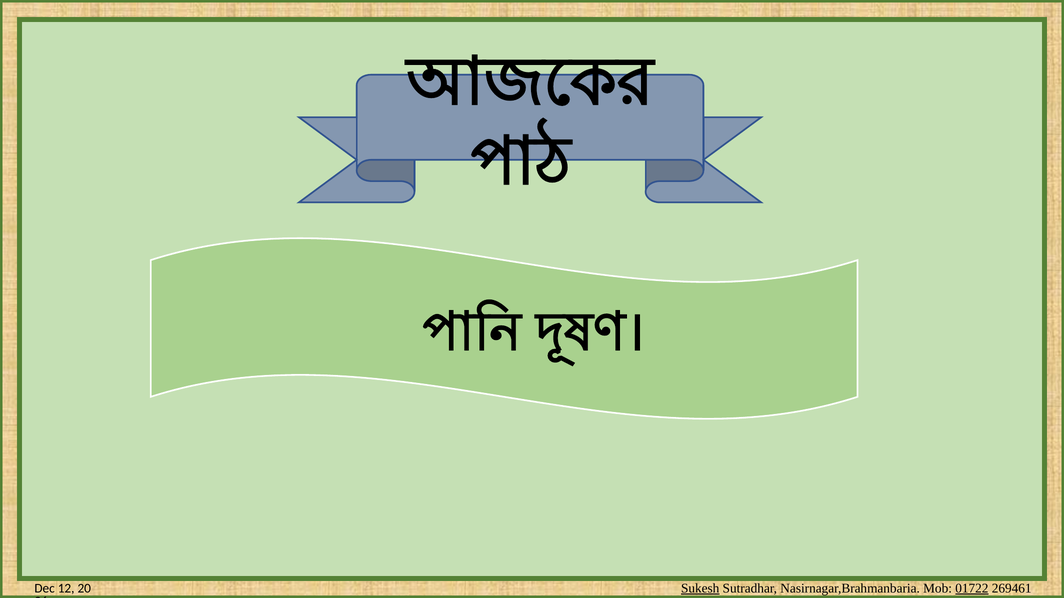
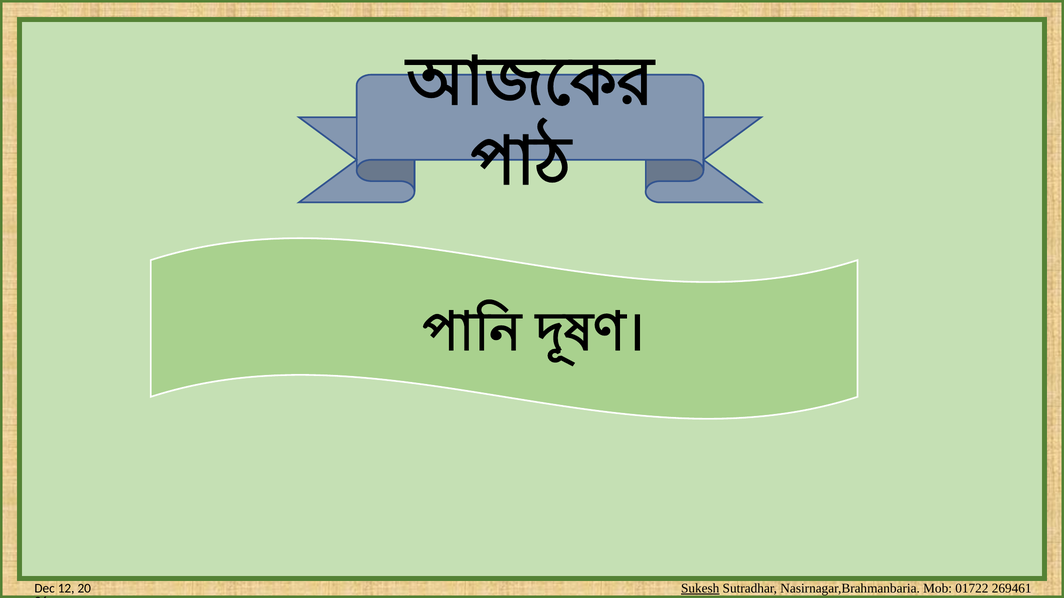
01722 underline: present -> none
